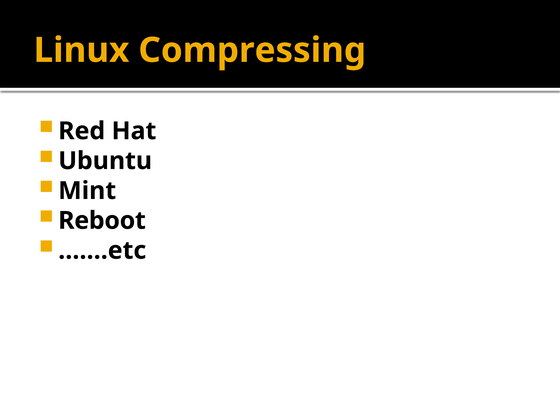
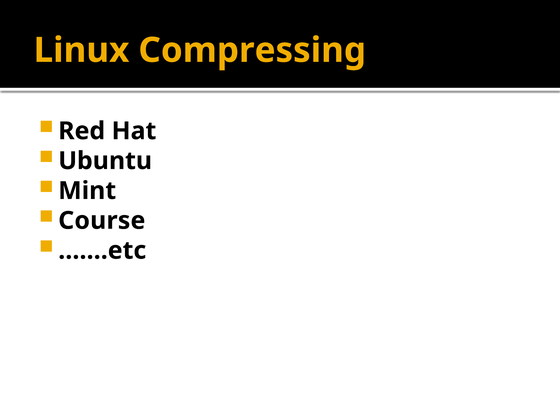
Reboot: Reboot -> Course
